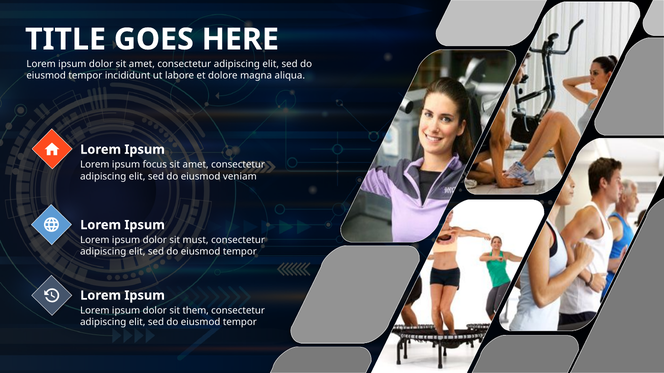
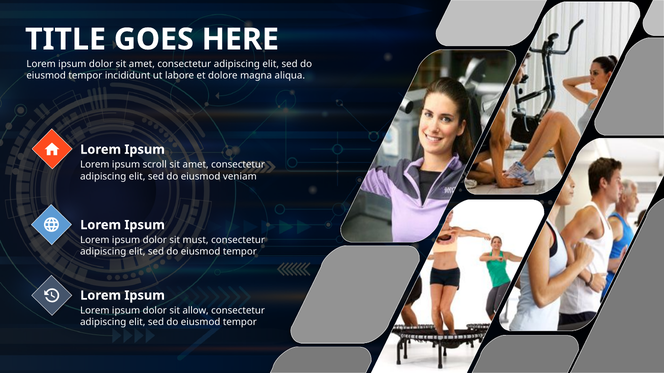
focus: focus -> scroll
them: them -> allow
